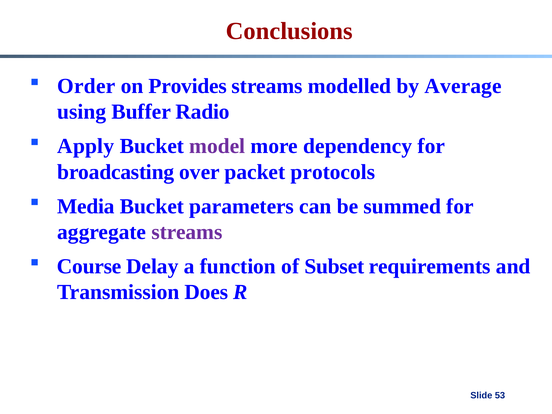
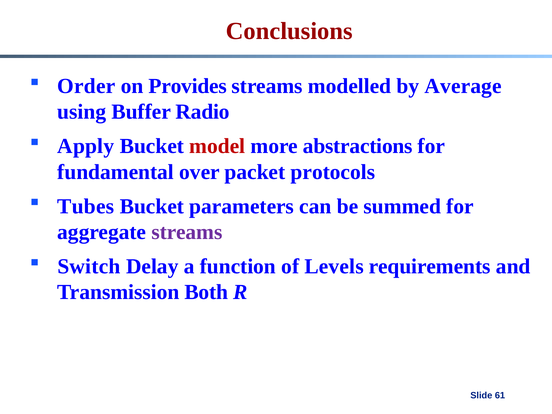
model colour: purple -> red
dependency: dependency -> abstractions
broadcasting: broadcasting -> fundamental
Media: Media -> Tubes
Course: Course -> Switch
Subset: Subset -> Levels
Does: Does -> Both
53: 53 -> 61
